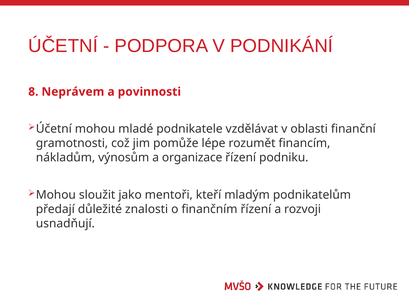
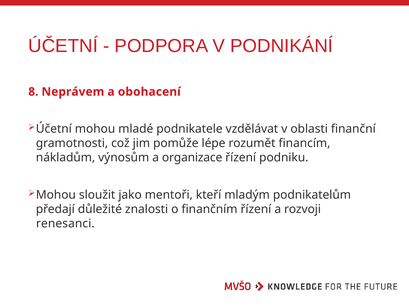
povinnosti: povinnosti -> obohacení
usnadňují: usnadňují -> renesanci
